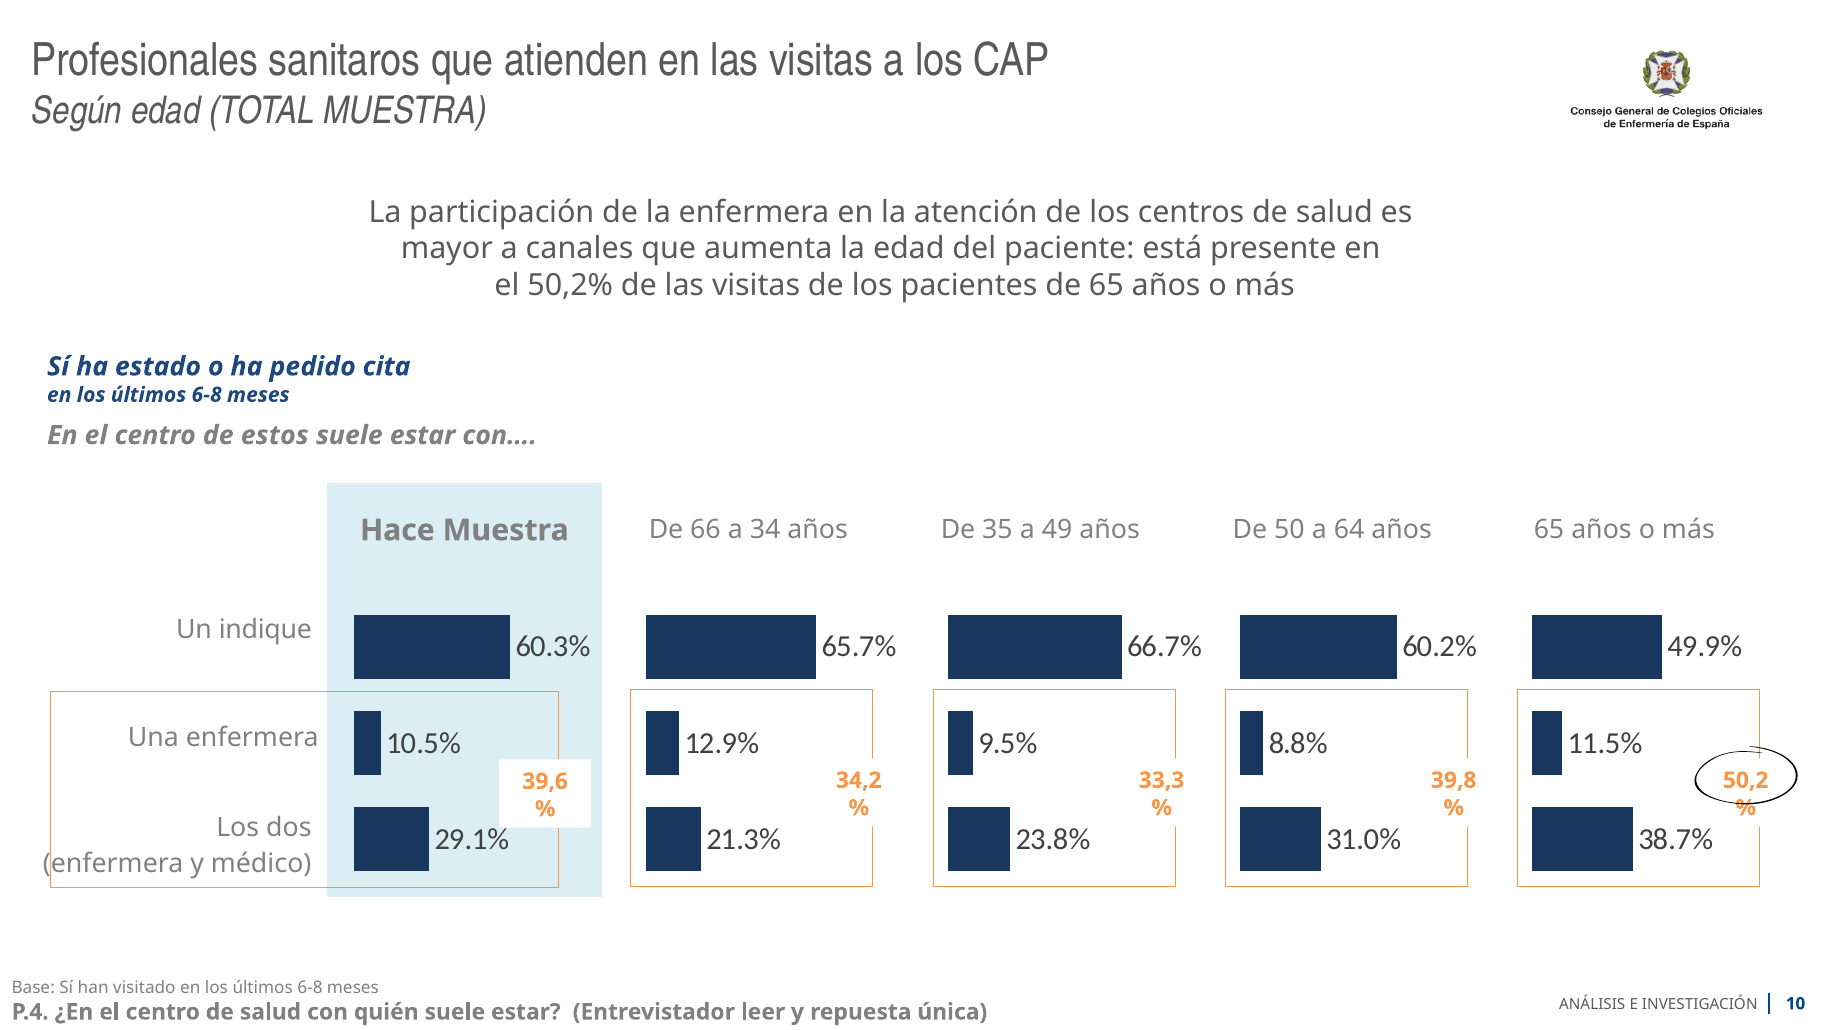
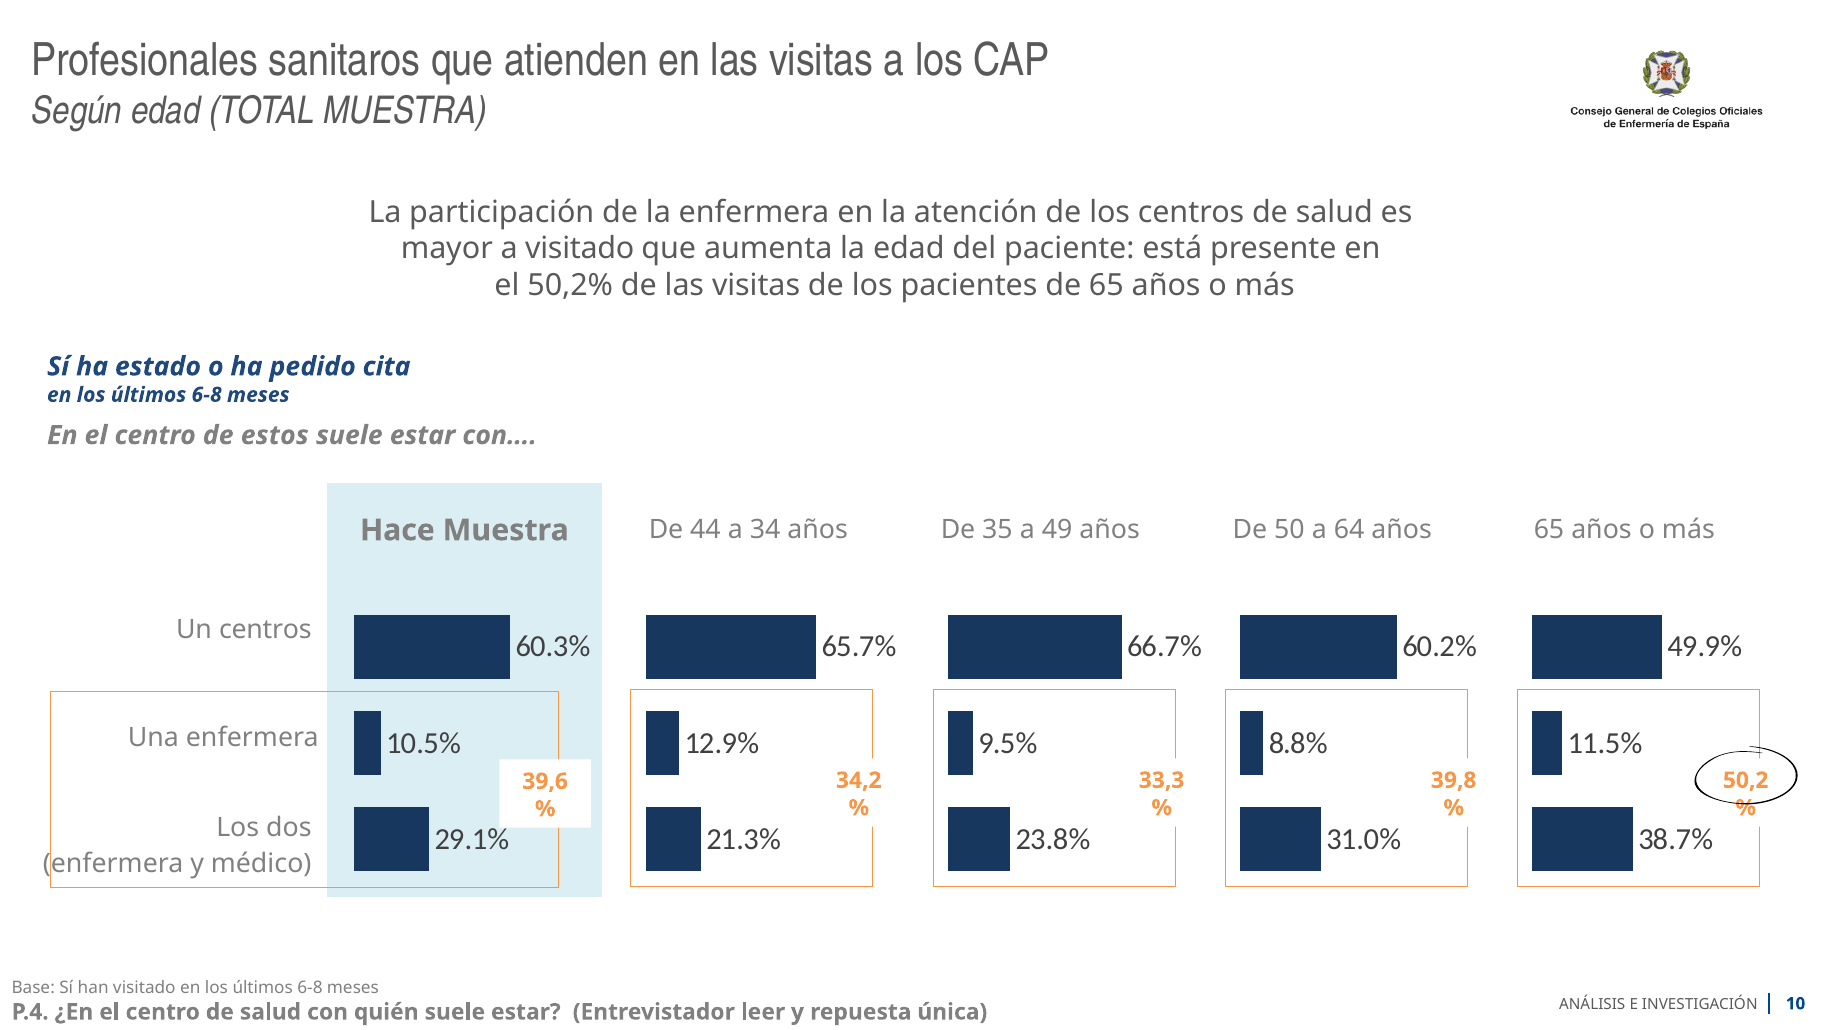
a canales: canales -> visitado
66: 66 -> 44
Un indique: indique -> centros
